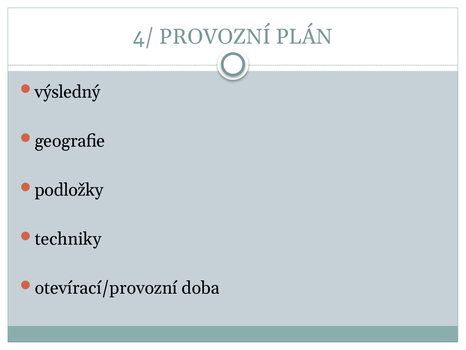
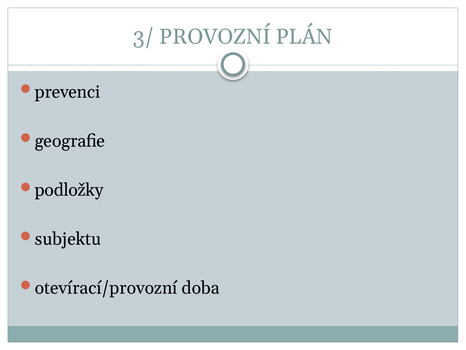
4/: 4/ -> 3/
výsledný: výsledný -> prevenci
techniky: techniky -> subjektu
